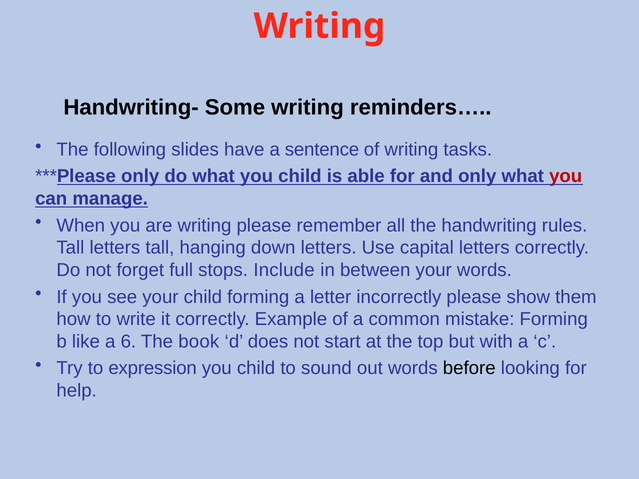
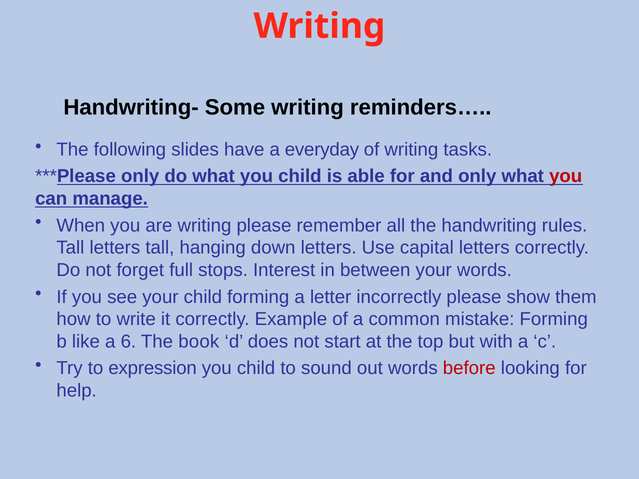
sentence: sentence -> everyday
Include: Include -> Interest
before colour: black -> red
